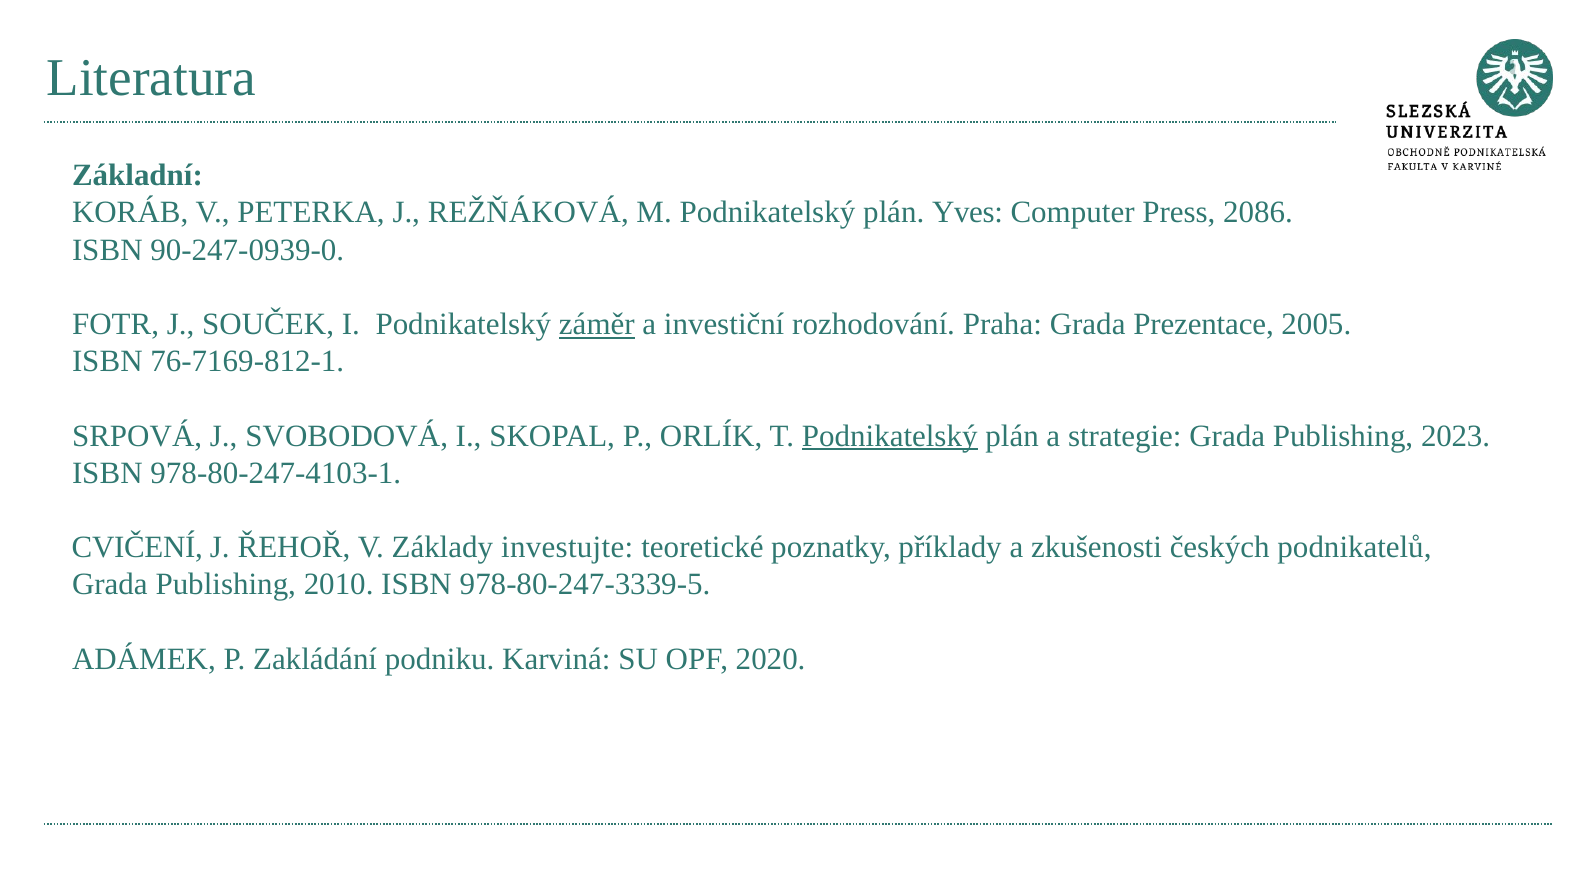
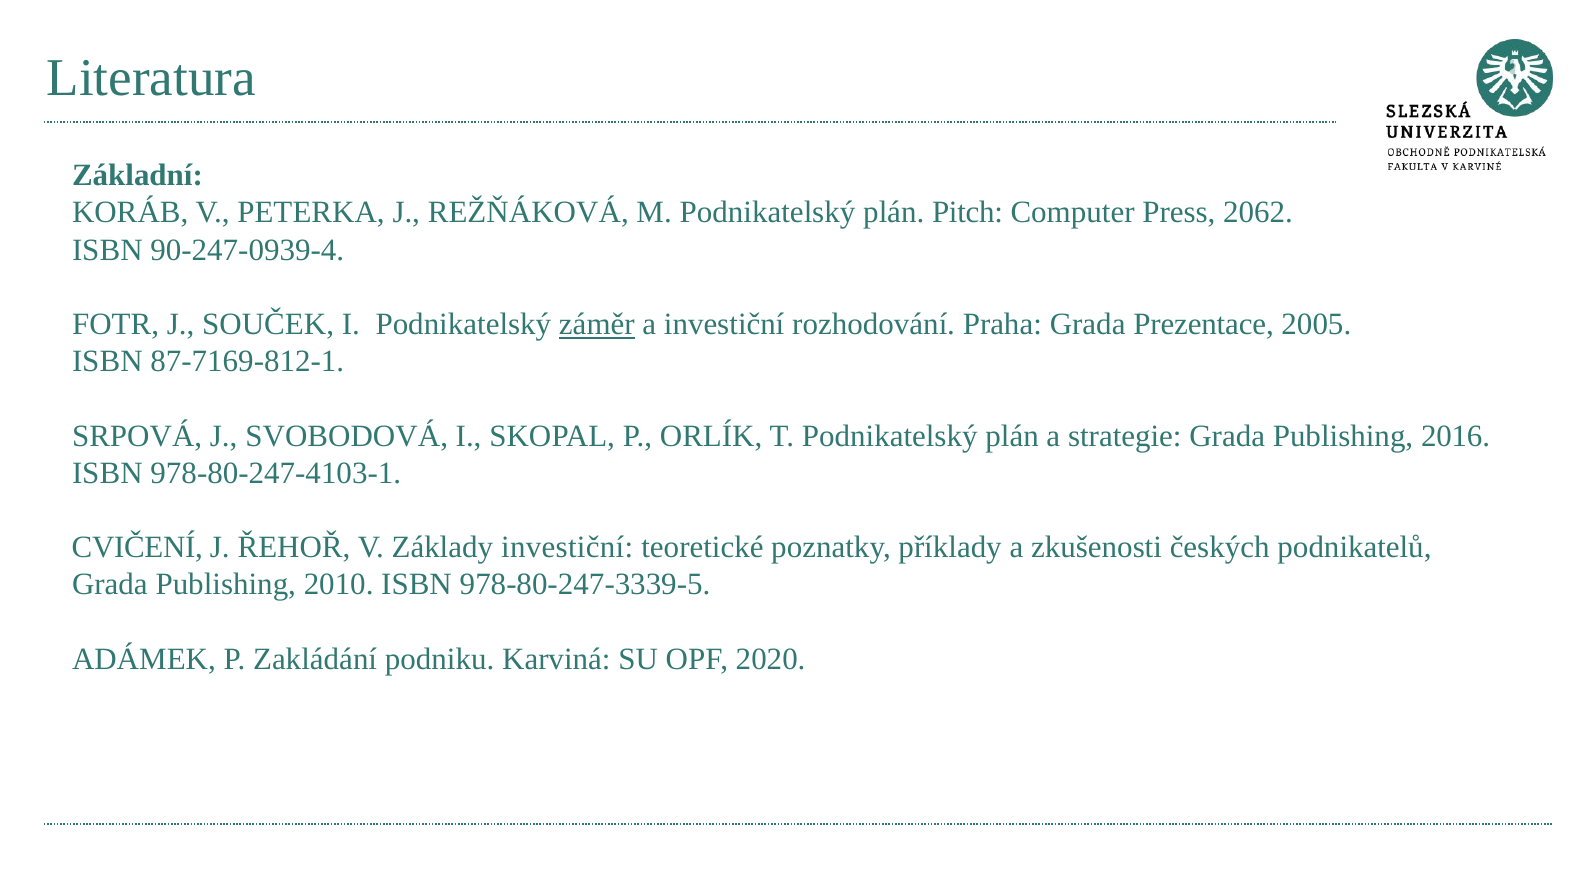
Yves: Yves -> Pitch
2086: 2086 -> 2062
90-247-0939-0: 90-247-0939-0 -> 90-247-0939-4
76-7169-812-1: 76-7169-812-1 -> 87-7169-812-1
Podnikatelský at (890, 436) underline: present -> none
2023: 2023 -> 2016
Základy investujte: investujte -> investiční
